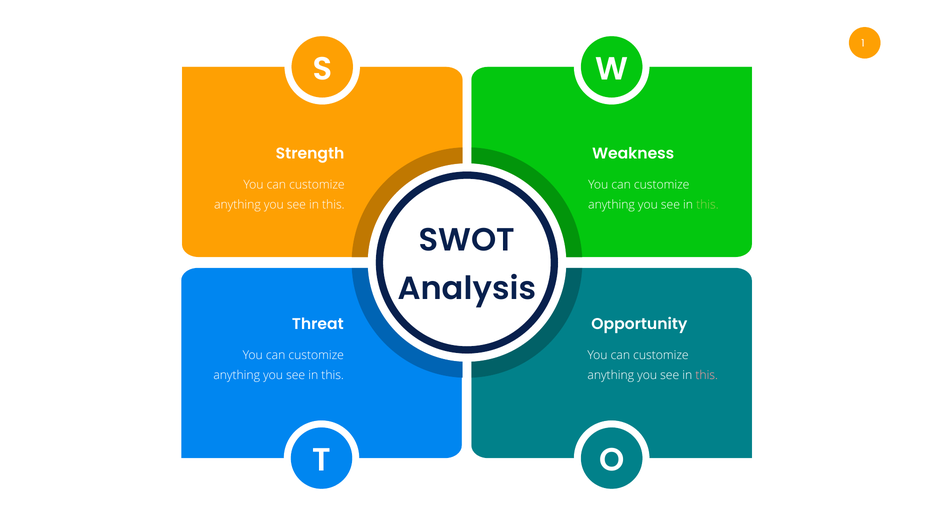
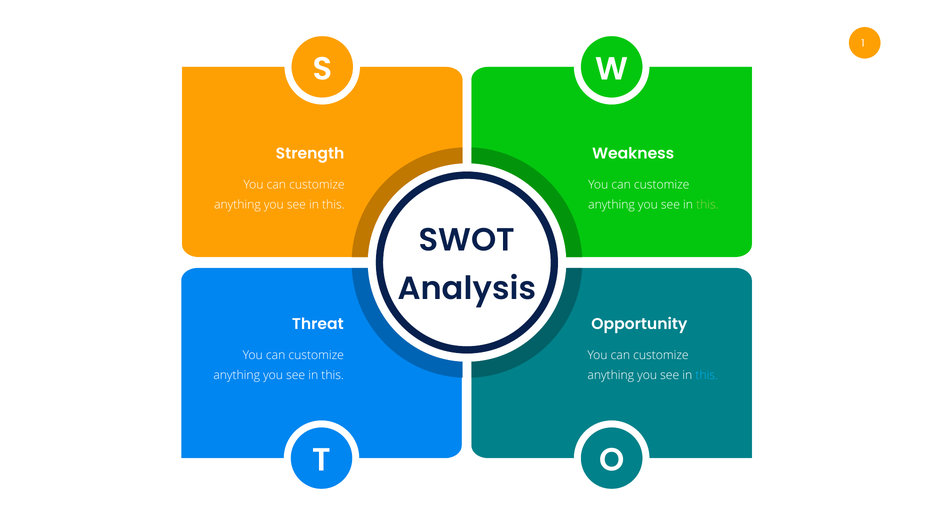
this at (707, 376) colour: pink -> light blue
